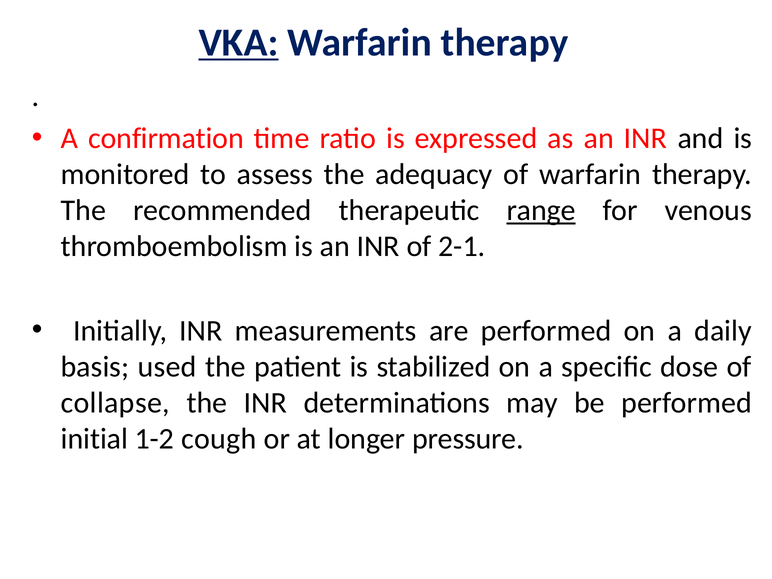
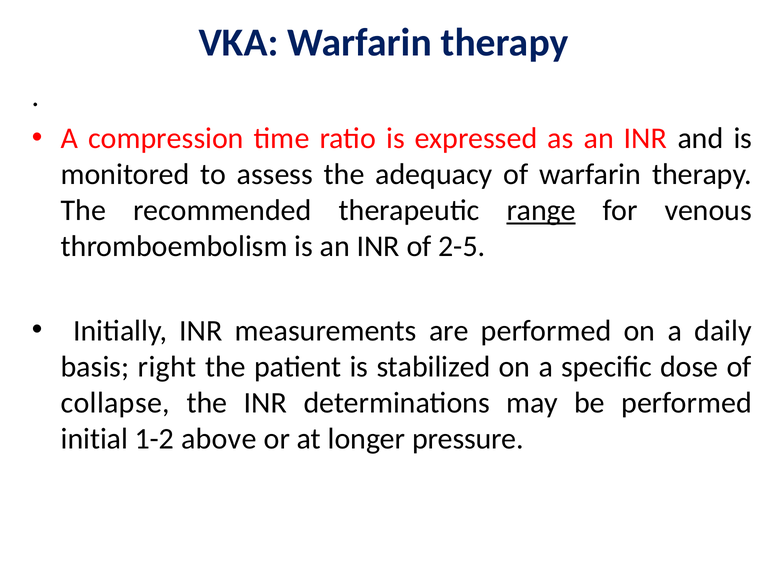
VKA underline: present -> none
confirmation: confirmation -> compression
2-1: 2-1 -> 2-5
used: used -> right
cough: cough -> above
